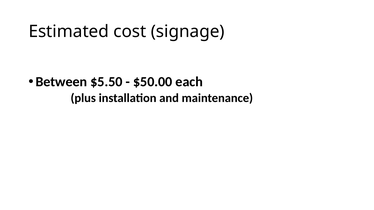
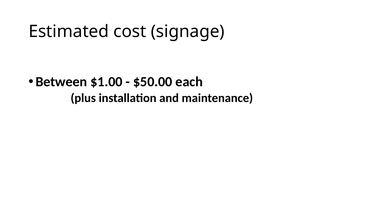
$5.50: $5.50 -> $1.00
